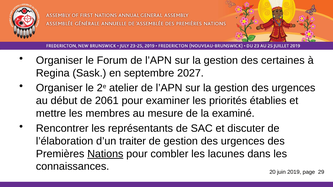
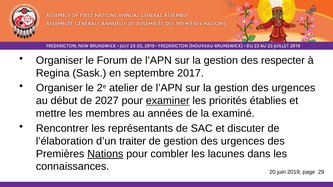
certaines: certaines -> respecter
2027: 2027 -> 2017
2061: 2061 -> 2027
examiner underline: none -> present
mesure: mesure -> années
